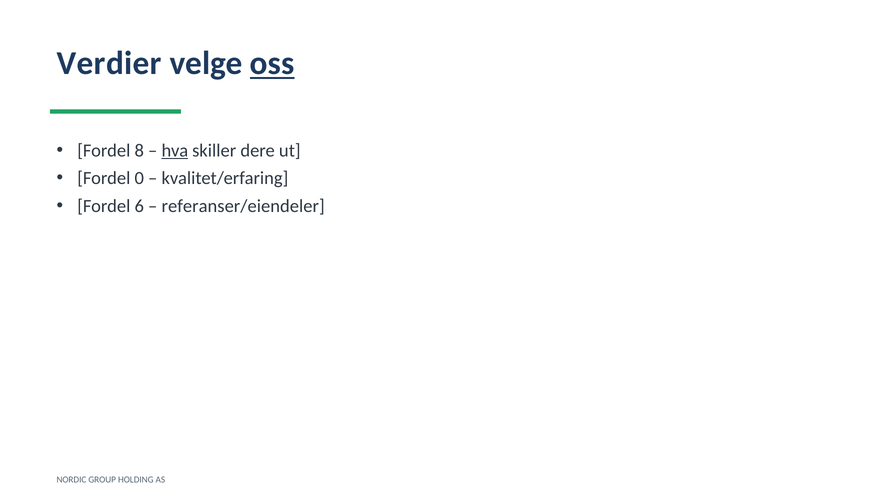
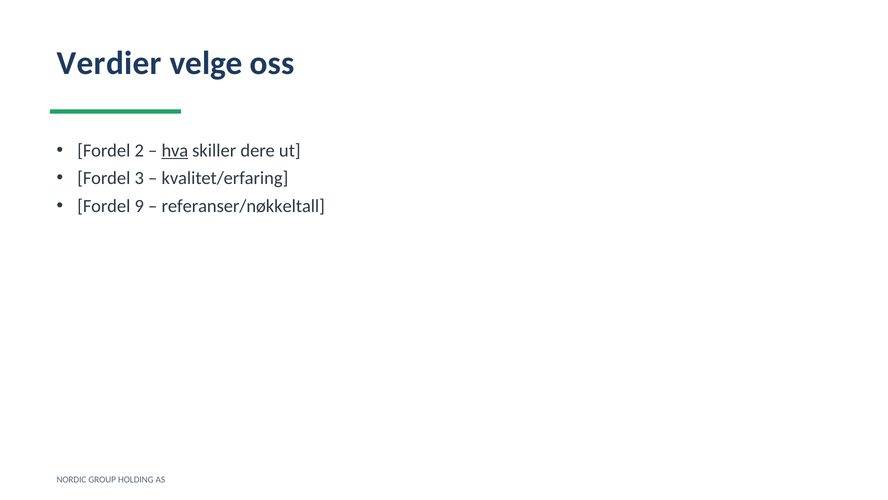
oss underline: present -> none
8: 8 -> 2
0: 0 -> 3
6: 6 -> 9
referanser/eiendeler: referanser/eiendeler -> referanser/nøkkeltall
